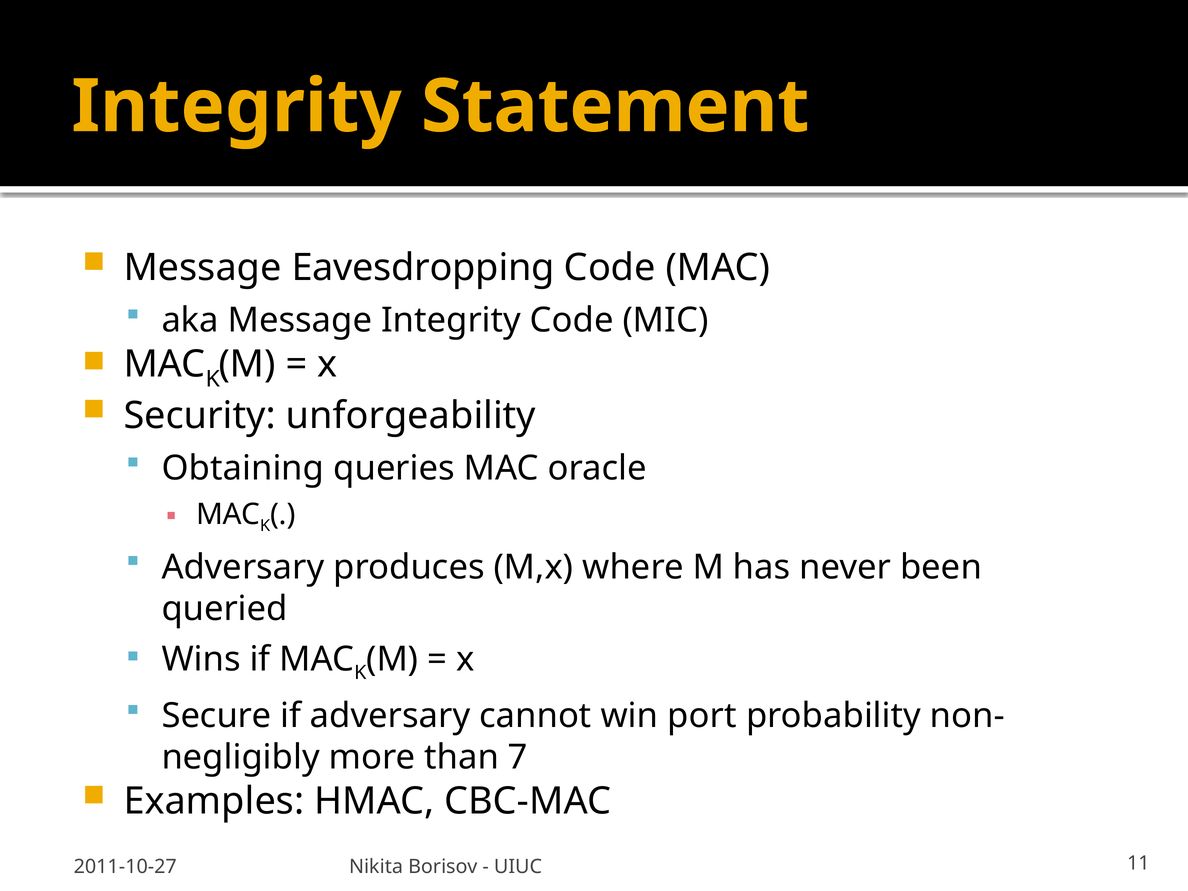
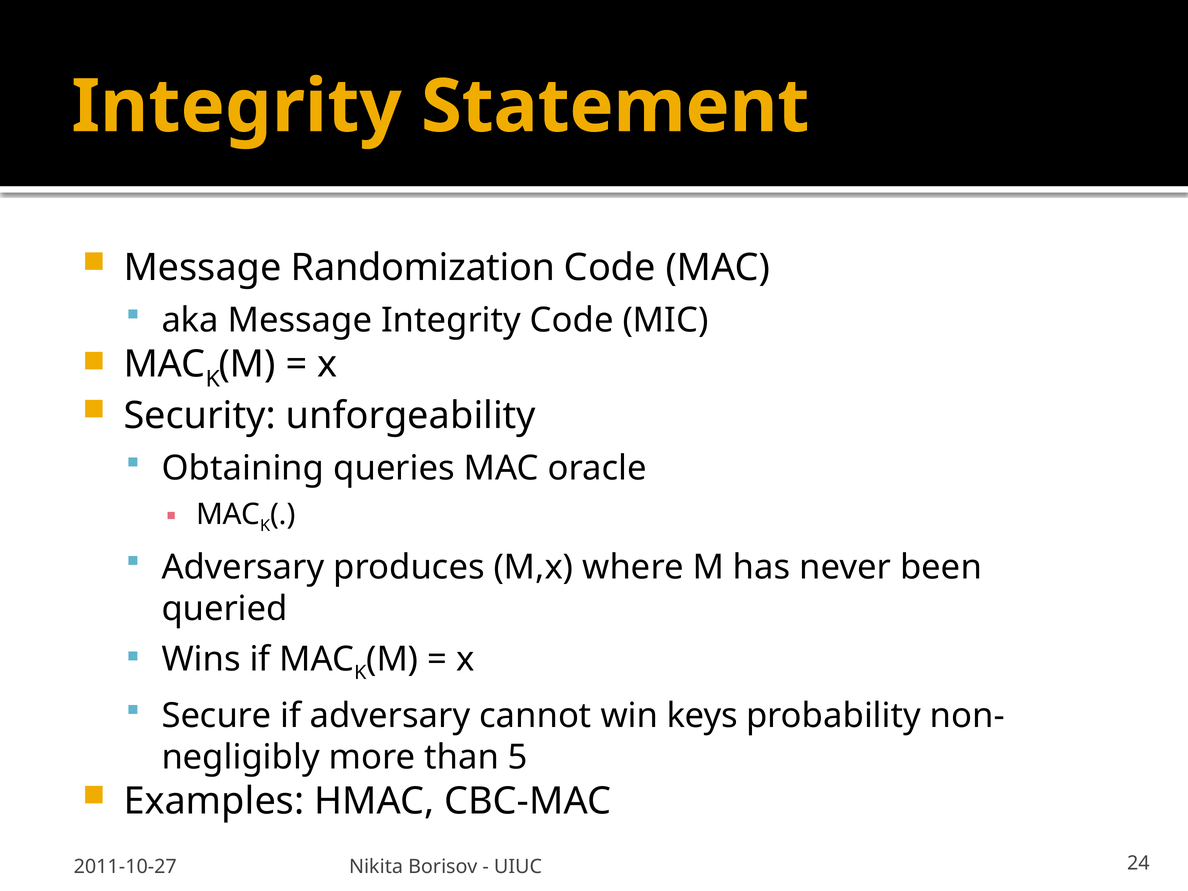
Eavesdropping: Eavesdropping -> Randomization
port: port -> keys
7: 7 -> 5
11: 11 -> 24
